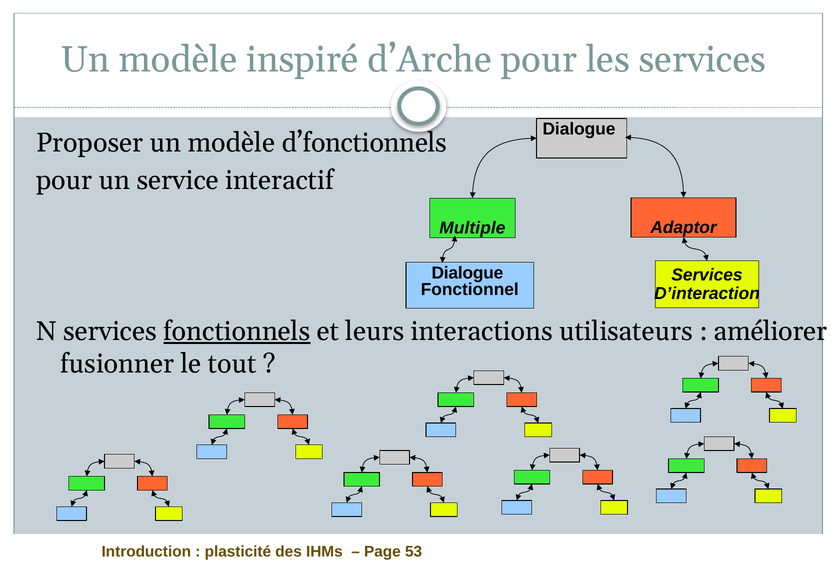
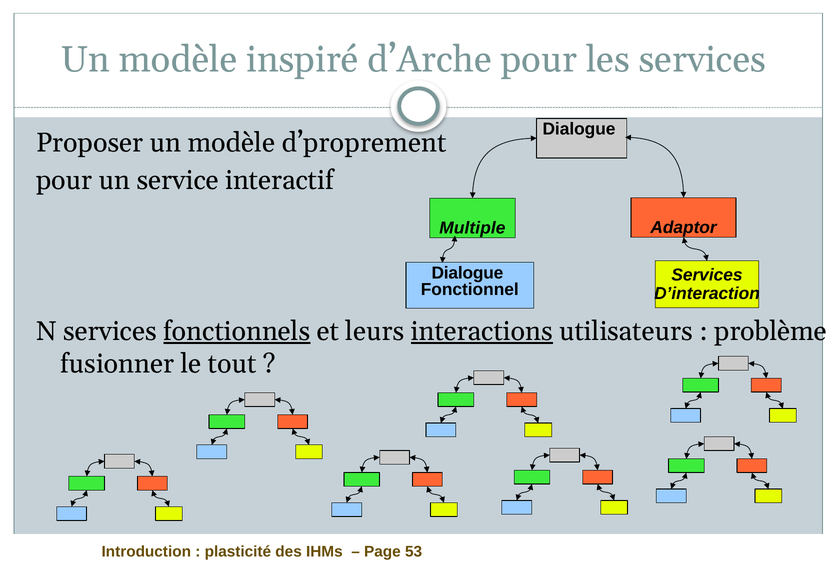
d’fonctionnels: d’fonctionnels -> d’proprement
interactions underline: none -> present
améliorer: améliorer -> problème
